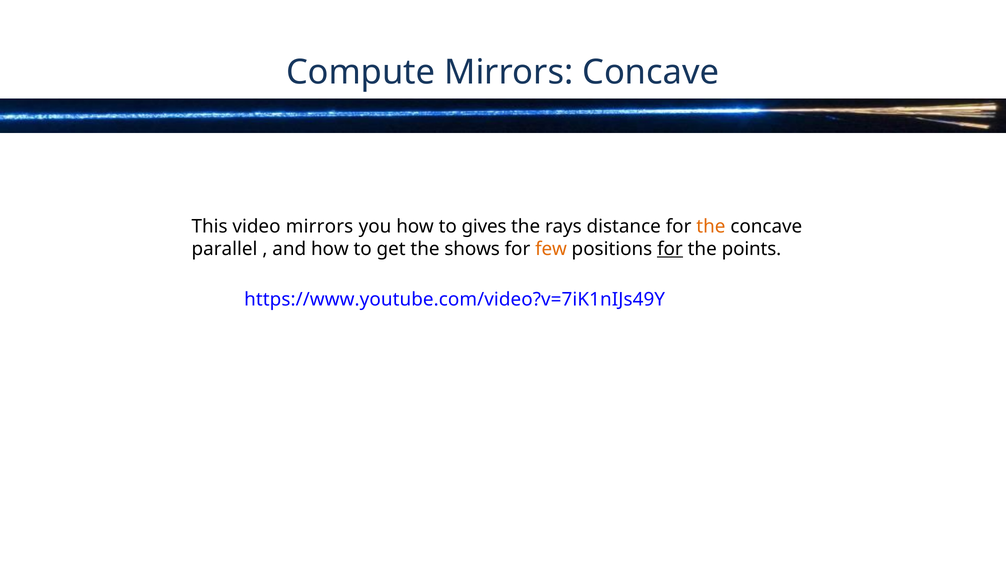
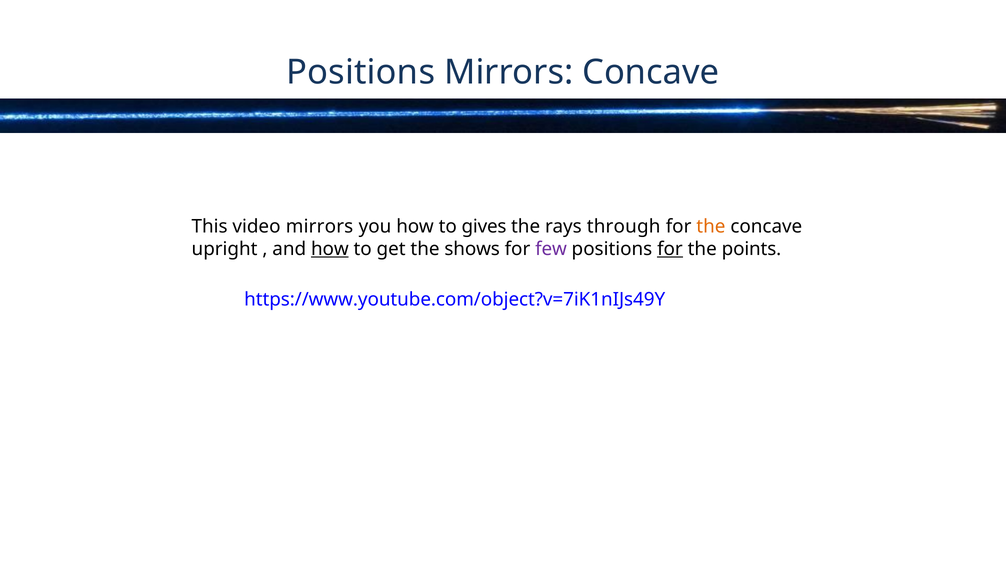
Compute at (361, 72): Compute -> Positions
distance: distance -> through
parallel: parallel -> upright
how at (330, 249) underline: none -> present
few colour: orange -> purple
https://www.youtube.com/video?v=7iK1nIJs49Y: https://www.youtube.com/video?v=7iK1nIJs49Y -> https://www.youtube.com/object?v=7iK1nIJs49Y
